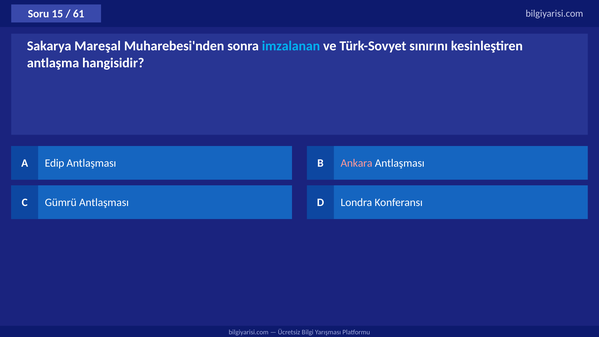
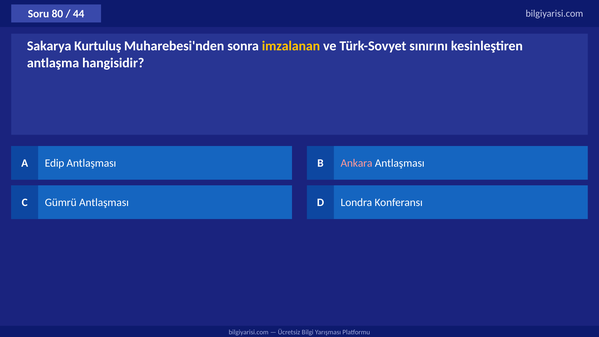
15: 15 -> 80
61: 61 -> 44
Mareşal: Mareşal -> Kurtuluş
imzalanan colour: light blue -> yellow
